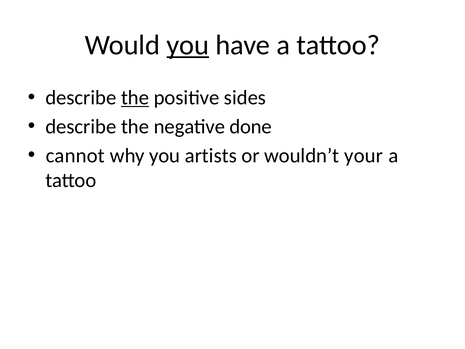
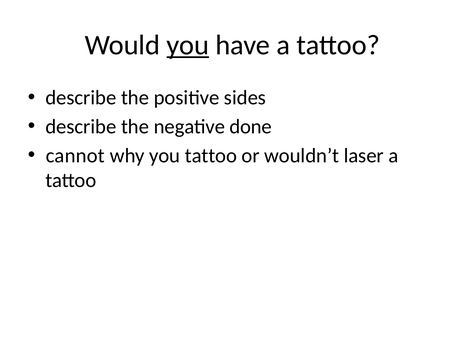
the at (135, 98) underline: present -> none
you artists: artists -> tattoo
your: your -> laser
